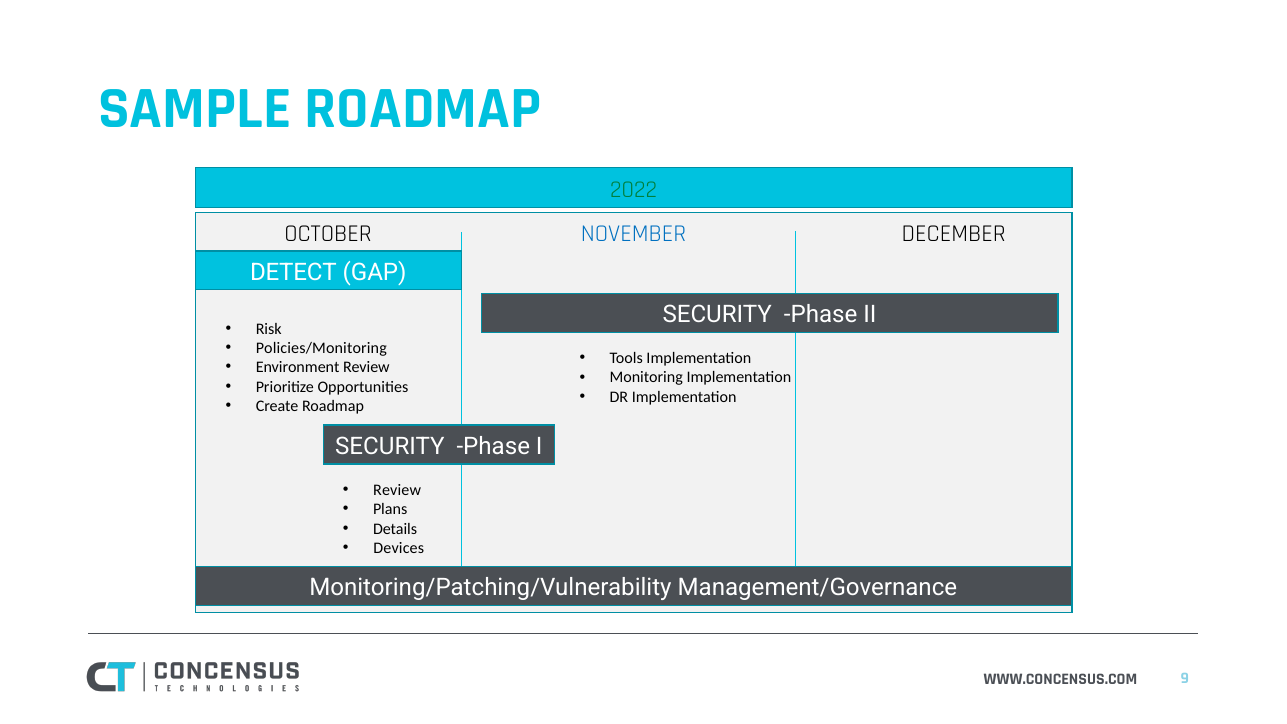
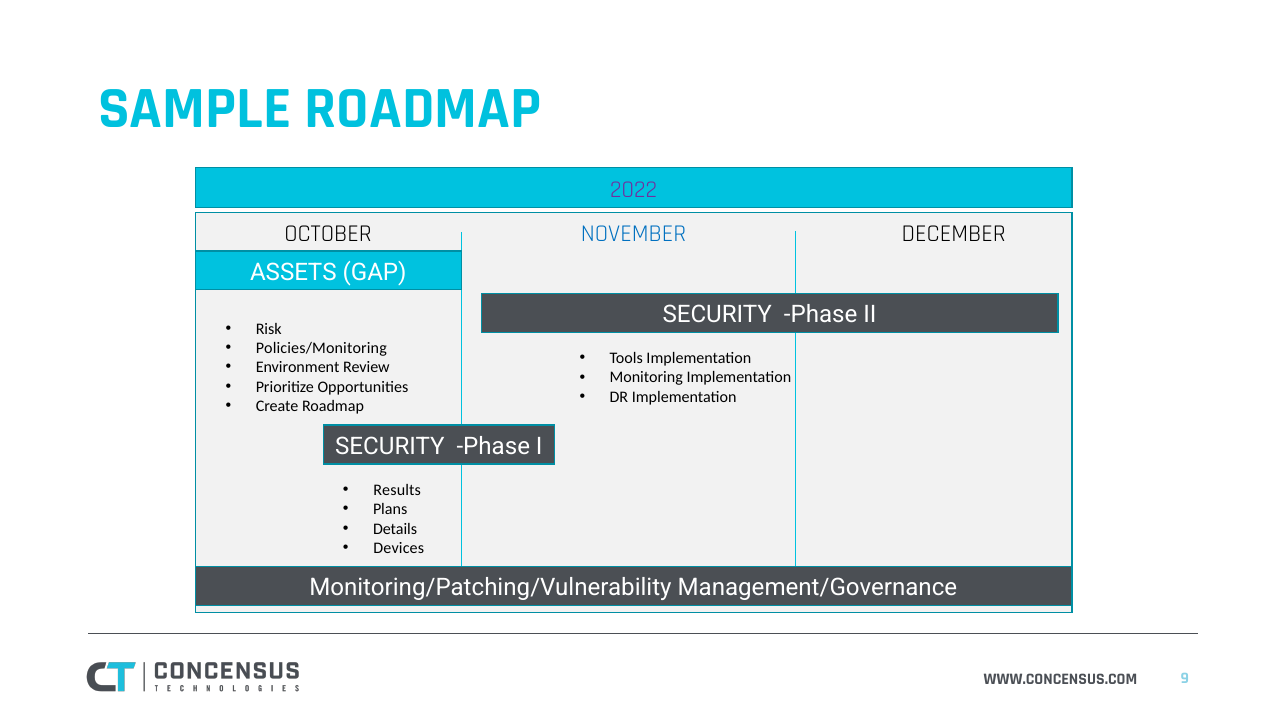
2022 colour: green -> purple
DETECT: DETECT -> ASSETS
Review at (397, 490): Review -> Results
